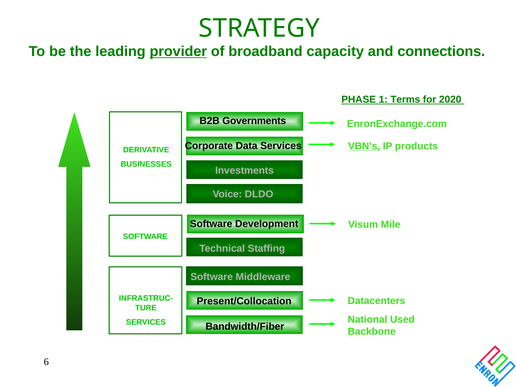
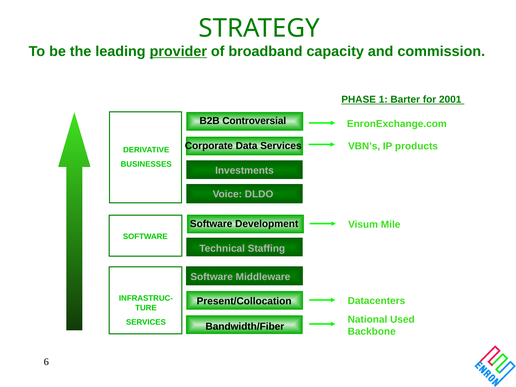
connections: connections -> commission
Terms: Terms -> Barter
2020: 2020 -> 2001
Governments: Governments -> Controversial
VBN’s underline: present -> none
